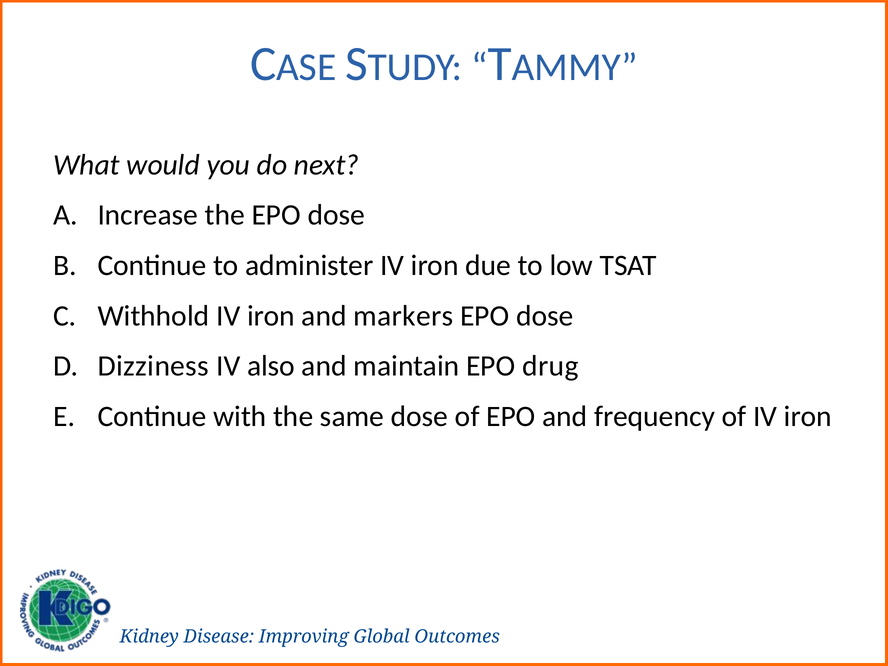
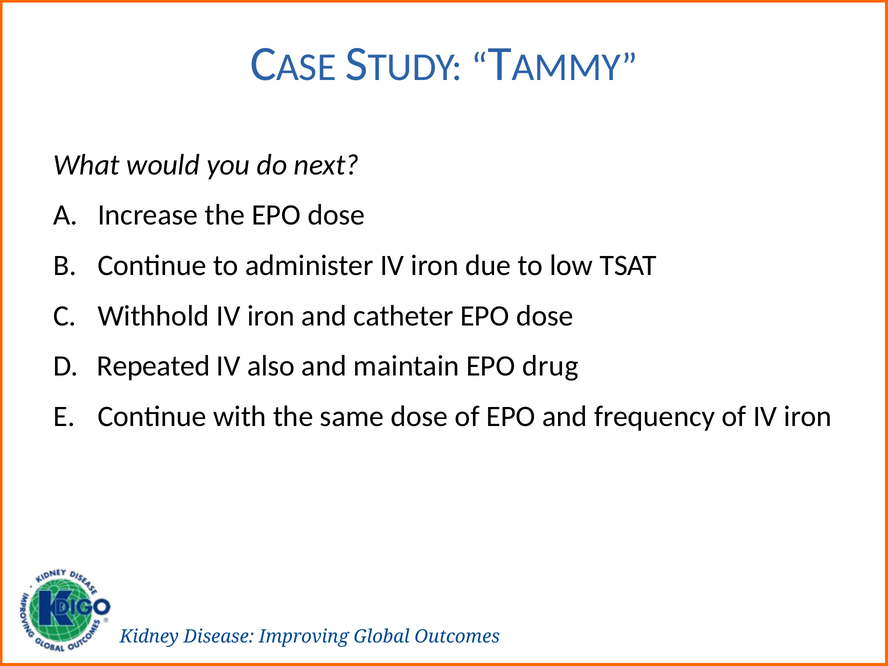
markers: markers -> catheter
Dizziness: Dizziness -> Repeated
